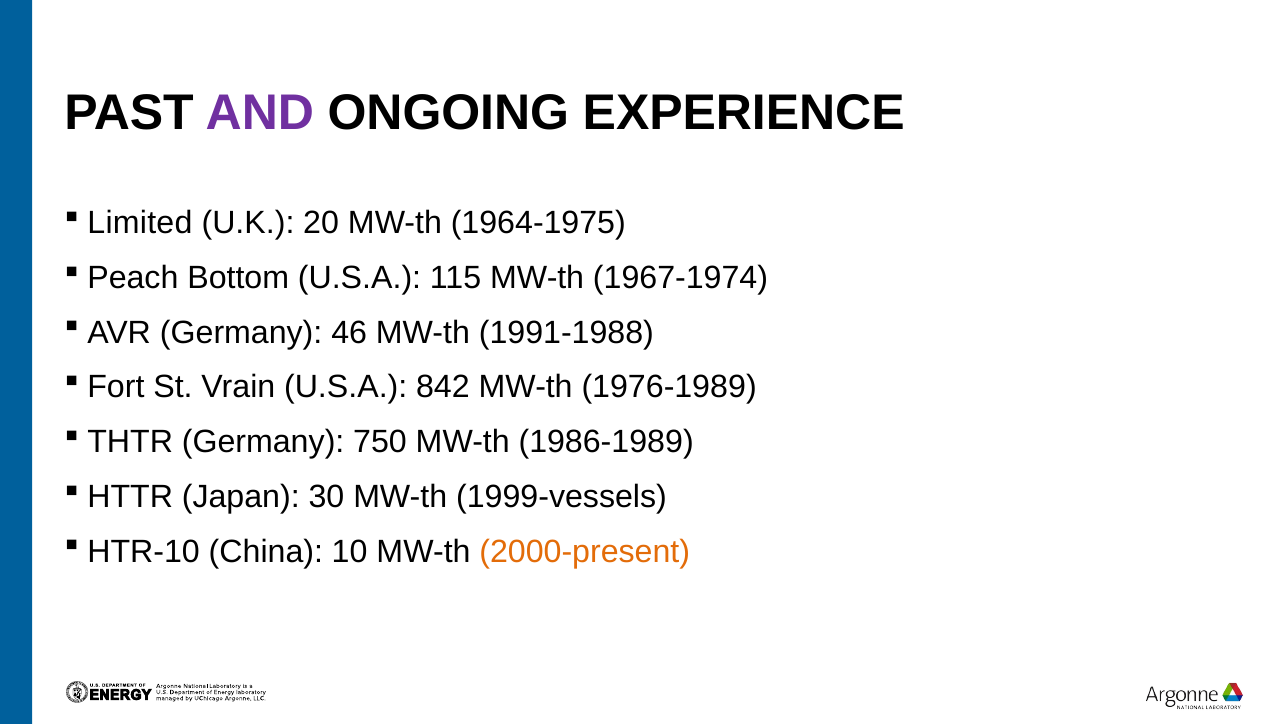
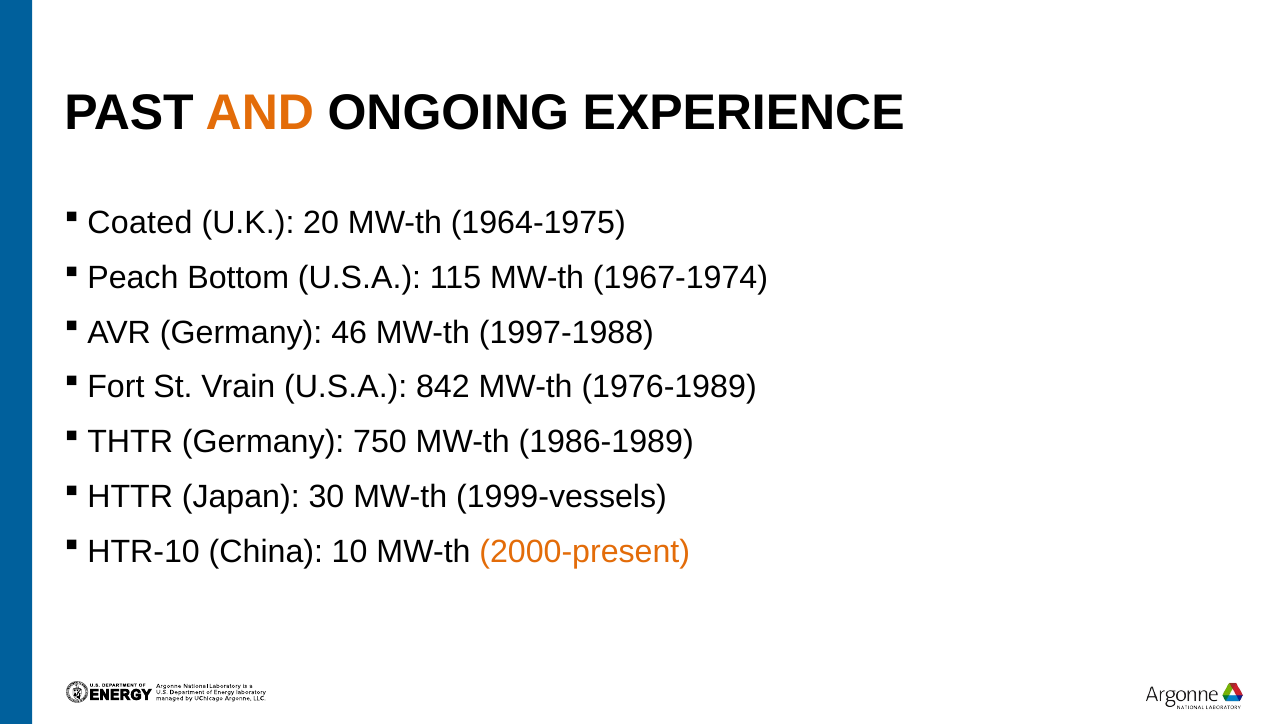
AND colour: purple -> orange
Limited: Limited -> Coated
1991-1988: 1991-1988 -> 1997-1988
